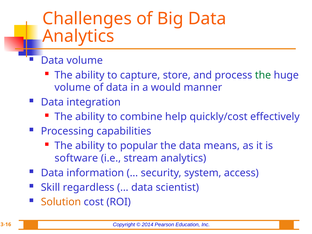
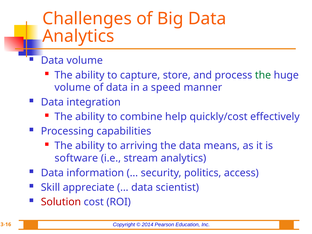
would: would -> speed
popular: popular -> arriving
system: system -> politics
regardless: regardless -> appreciate
Solution colour: orange -> red
